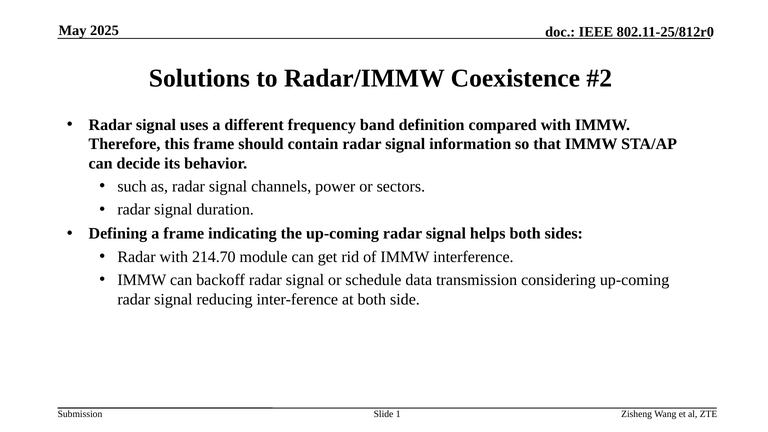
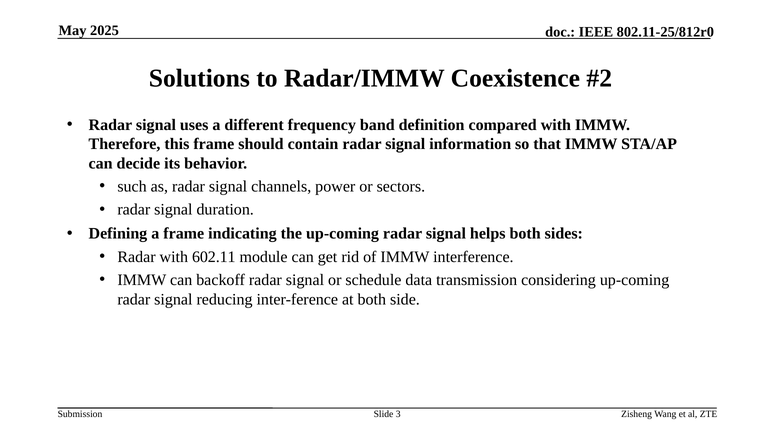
214.70: 214.70 -> 602.11
1: 1 -> 3
